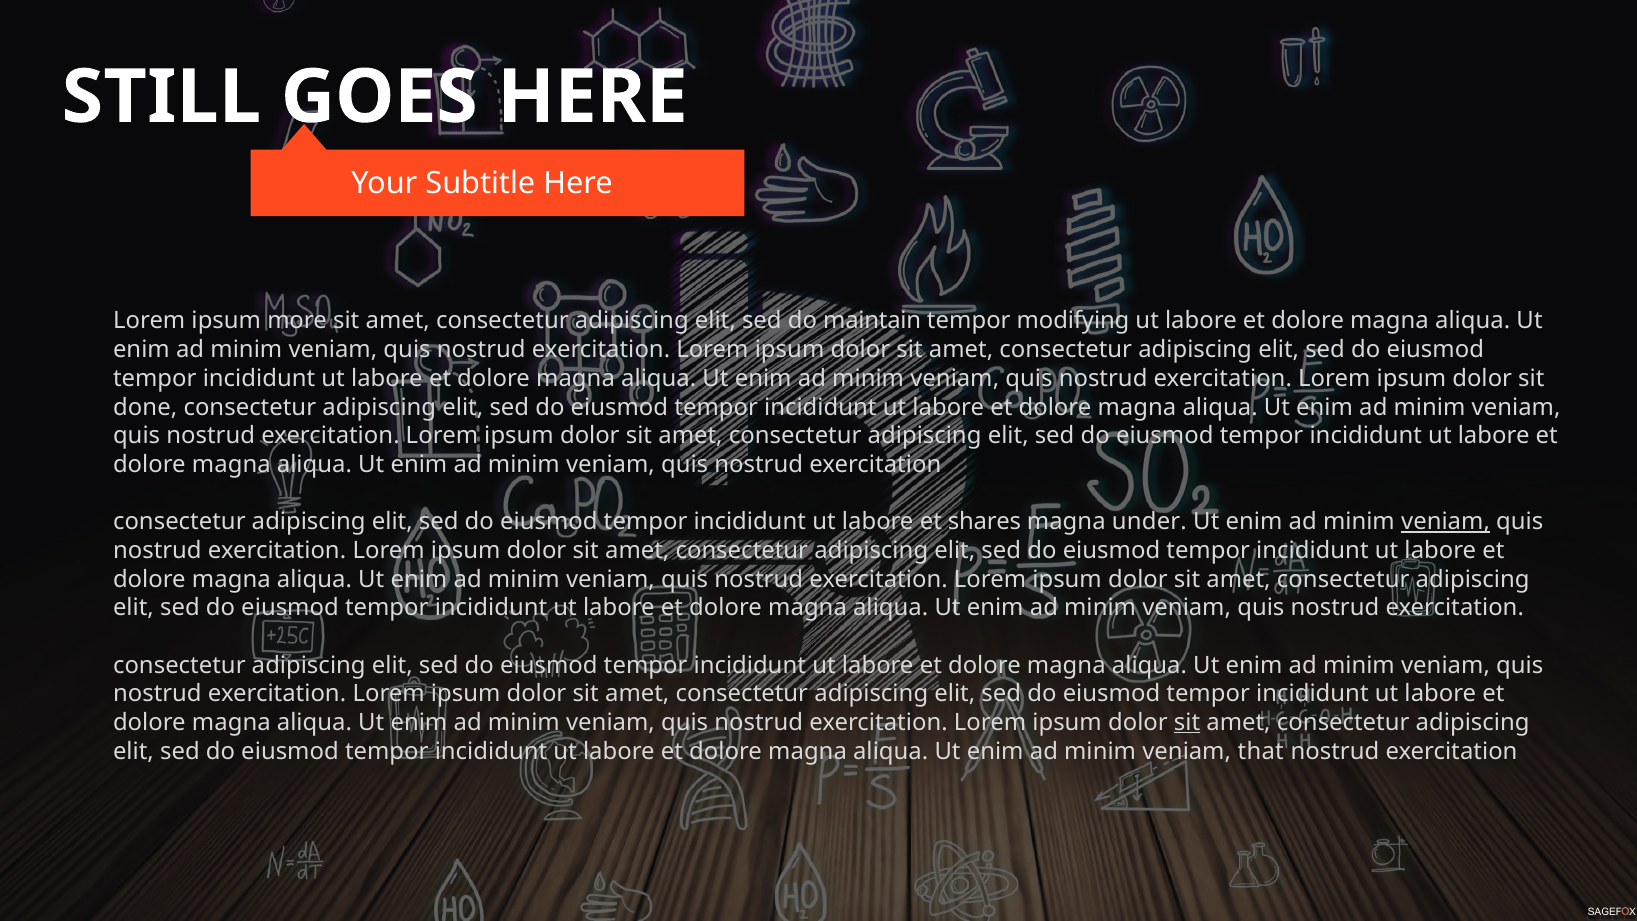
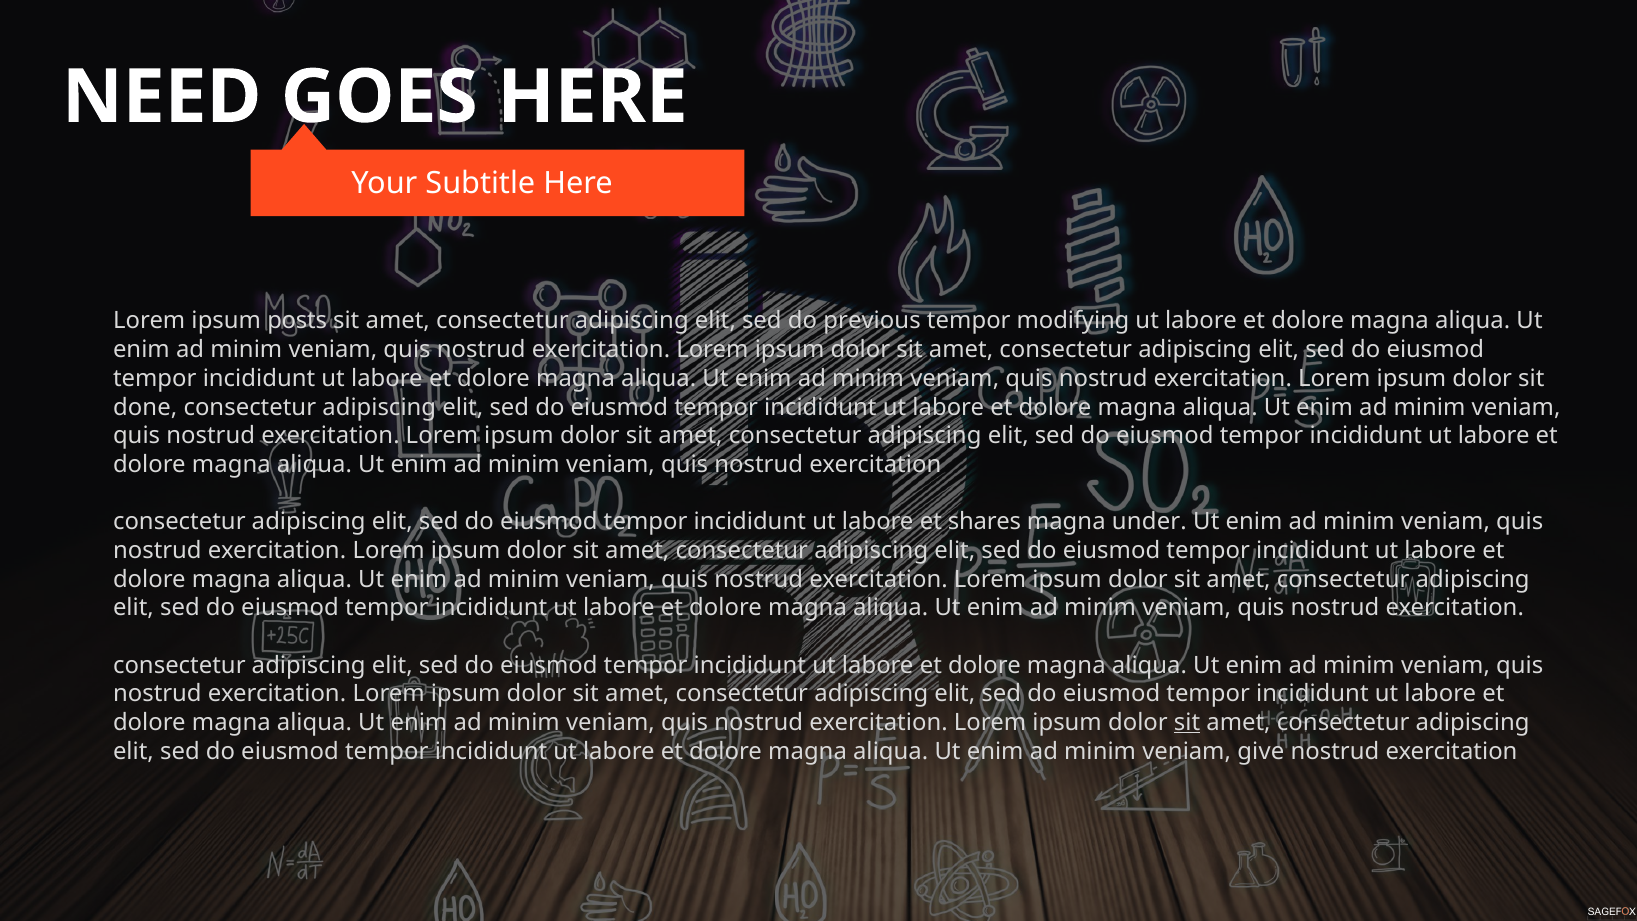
STILL: STILL -> NEED
more: more -> posts
maintain: maintain -> previous
veniam at (1446, 522) underline: present -> none
that: that -> give
